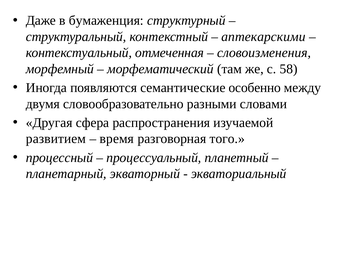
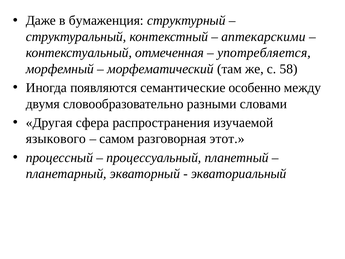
словоизменения: словоизменения -> употребляется
развитием: развитием -> языкового
время: время -> самом
того: того -> этот
